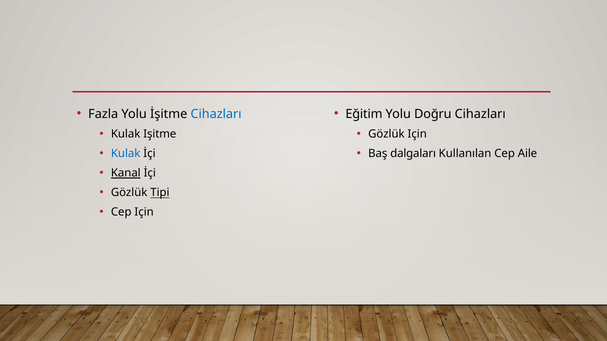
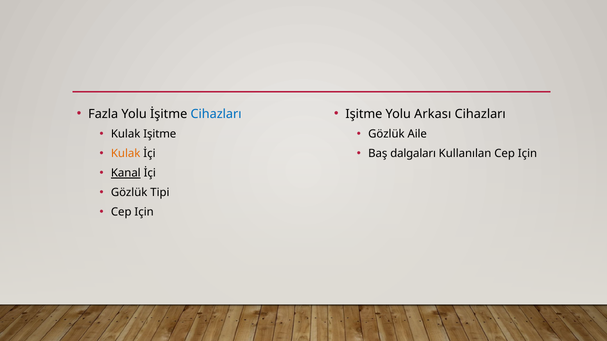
Eğitim at (364, 114): Eğitim -> Işitme
Doğru: Doğru -> Arkası
Gözlük Için: Için -> Aile
Kulak at (126, 154) colour: blue -> orange
Kullanılan Cep Aile: Aile -> Için
Tipi underline: present -> none
